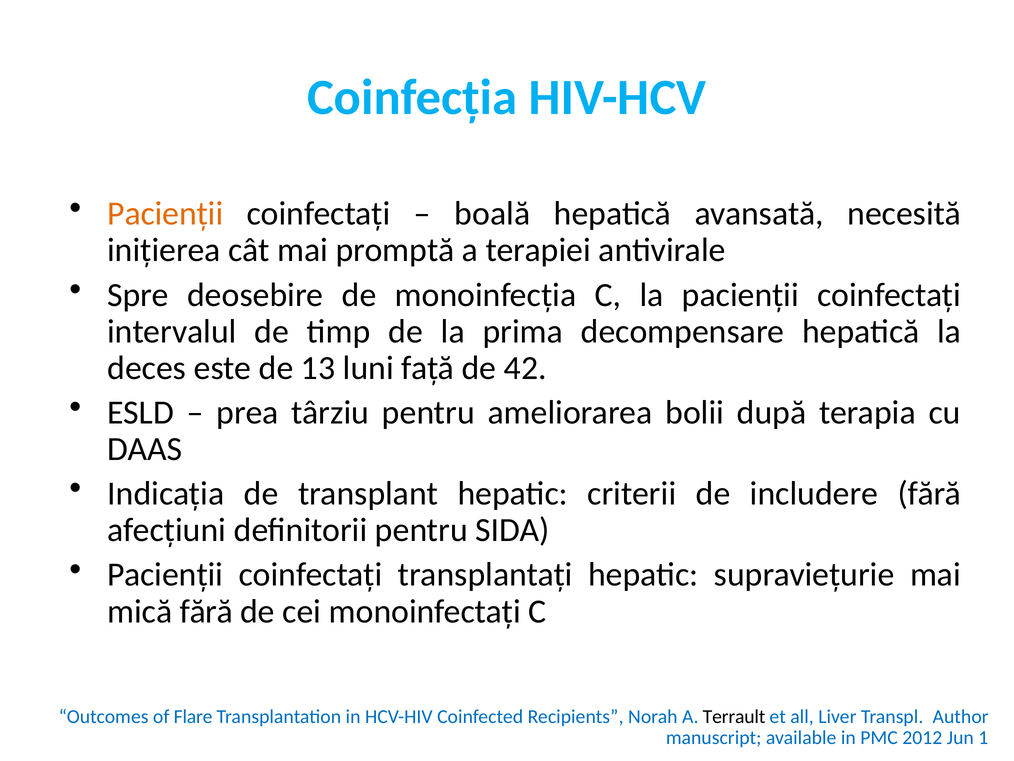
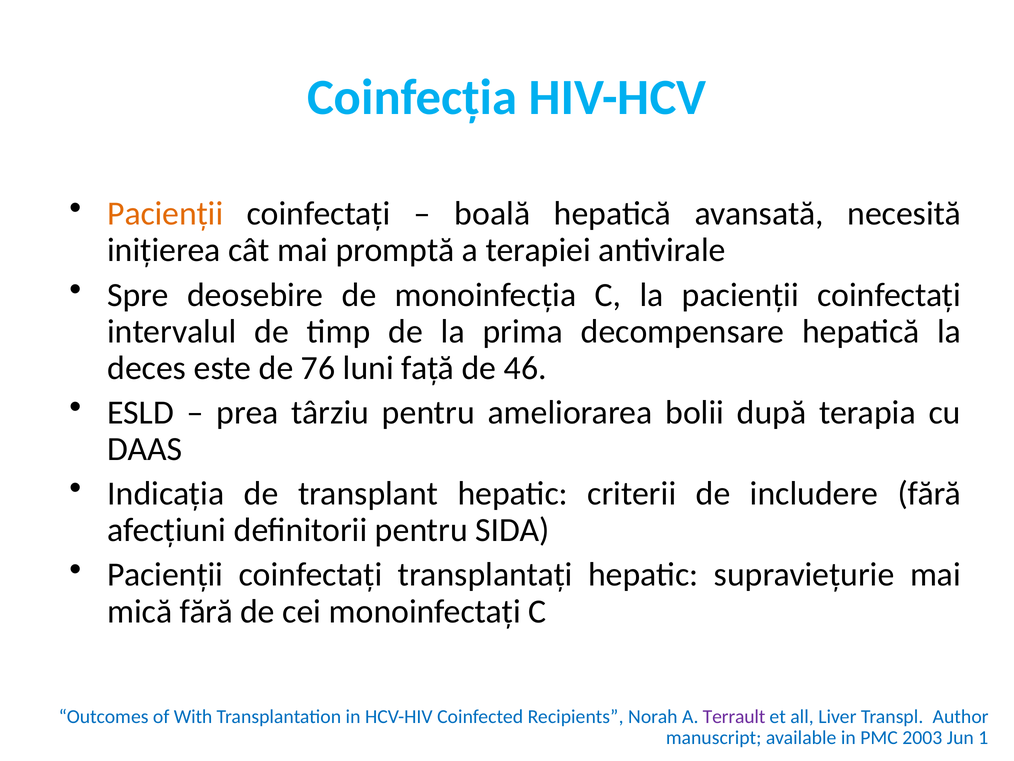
13: 13 -> 76
42: 42 -> 46
Flare: Flare -> With
Terrault colour: black -> purple
2012: 2012 -> 2003
